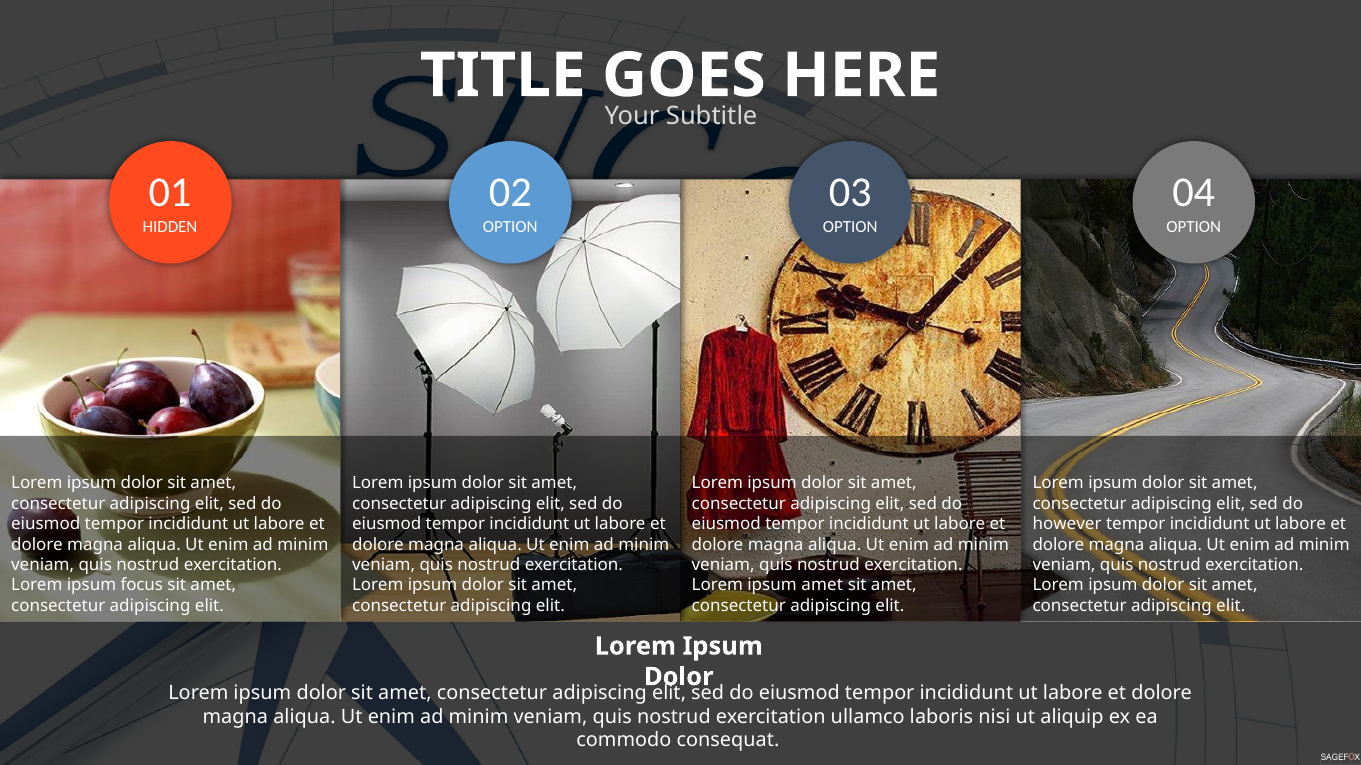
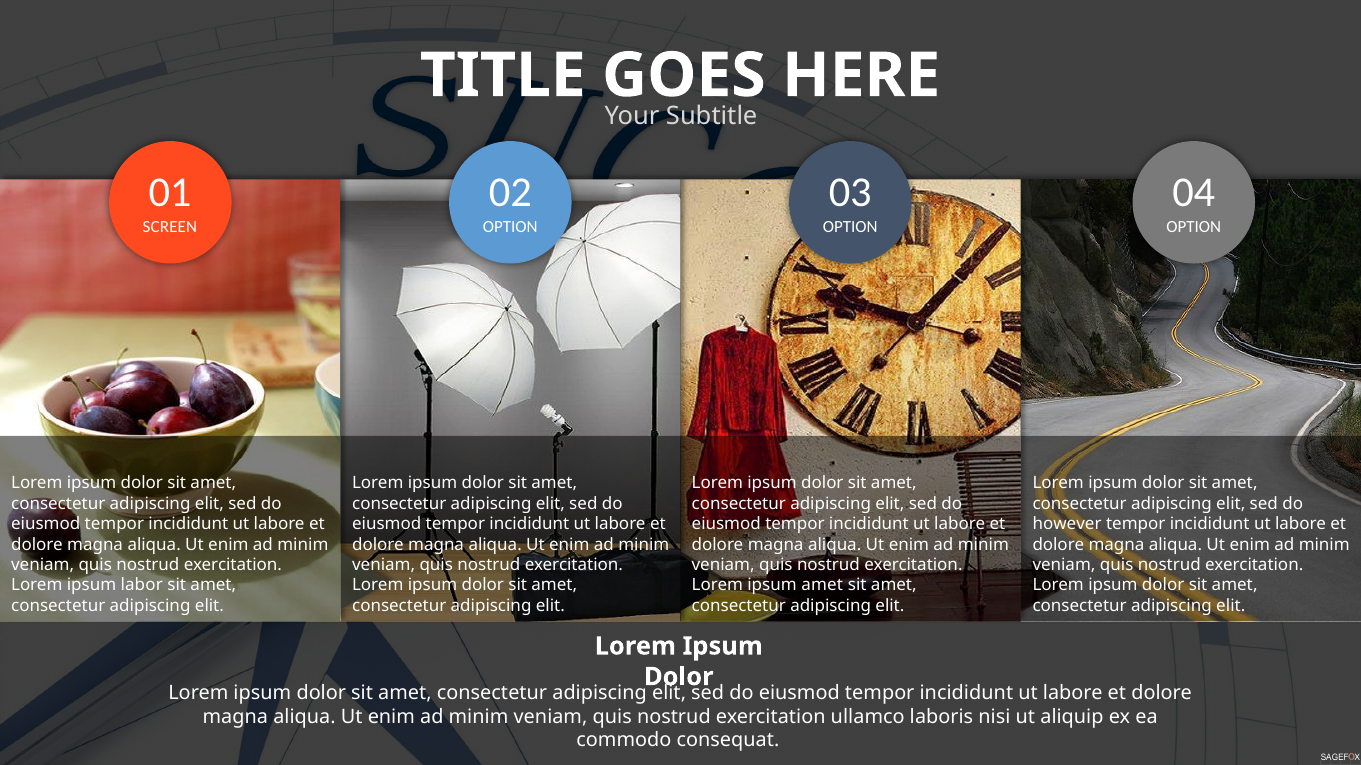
HIDDEN: HIDDEN -> SCREEN
focus: focus -> labor
